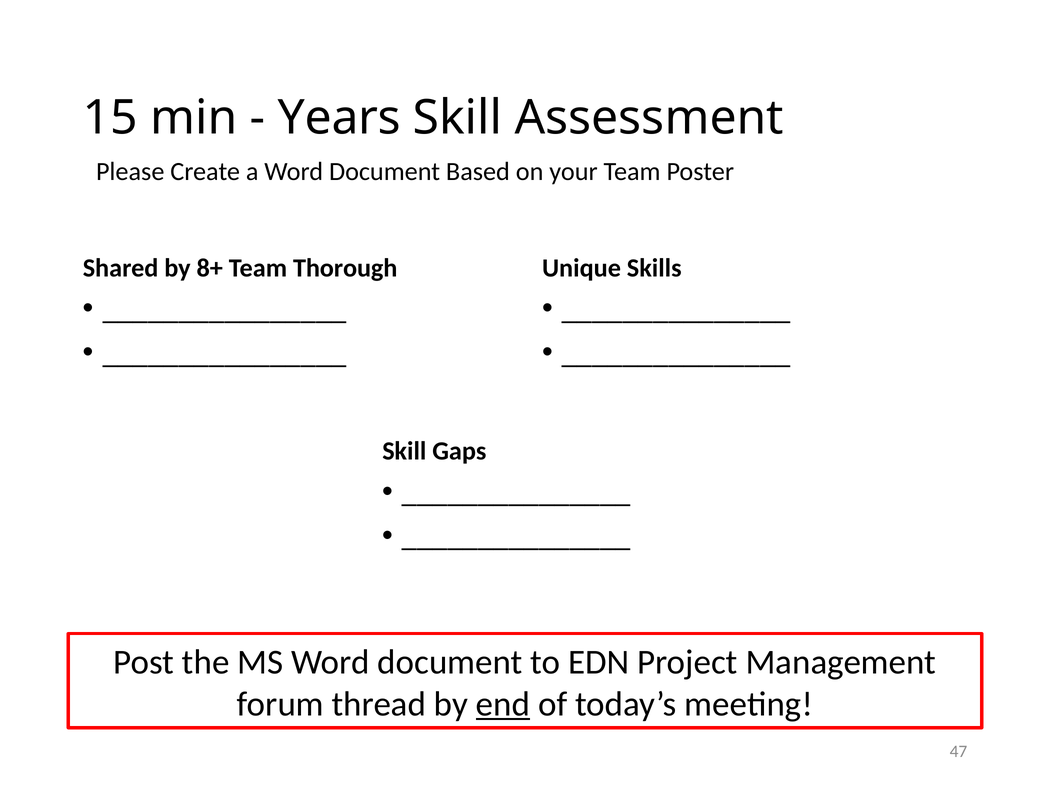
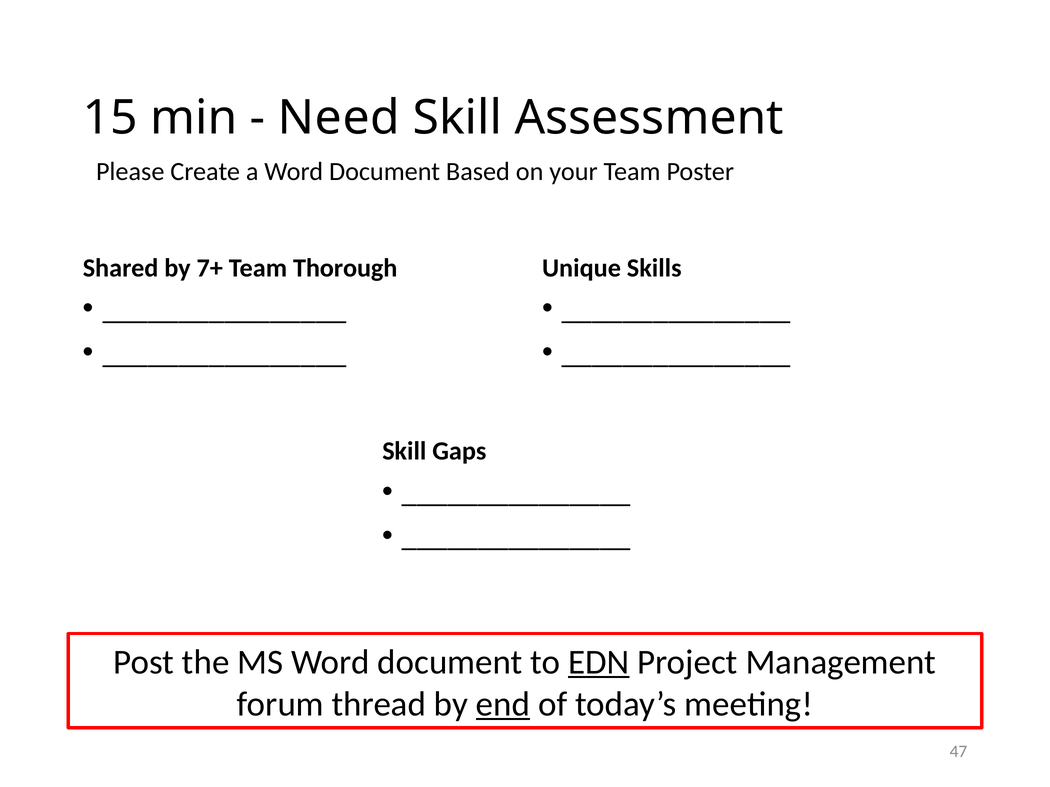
Years: Years -> Need
8+: 8+ -> 7+
EDN underline: none -> present
